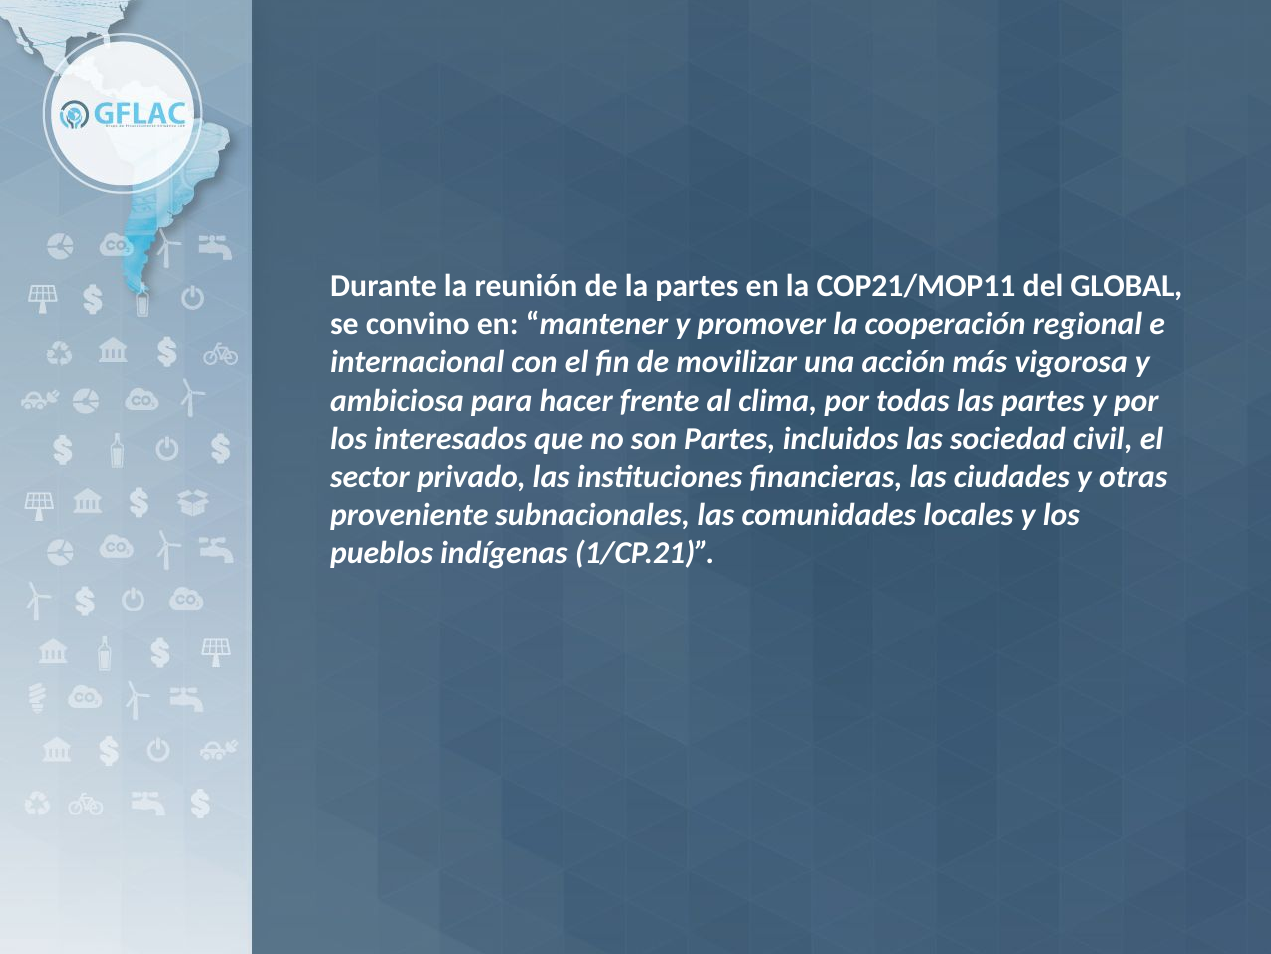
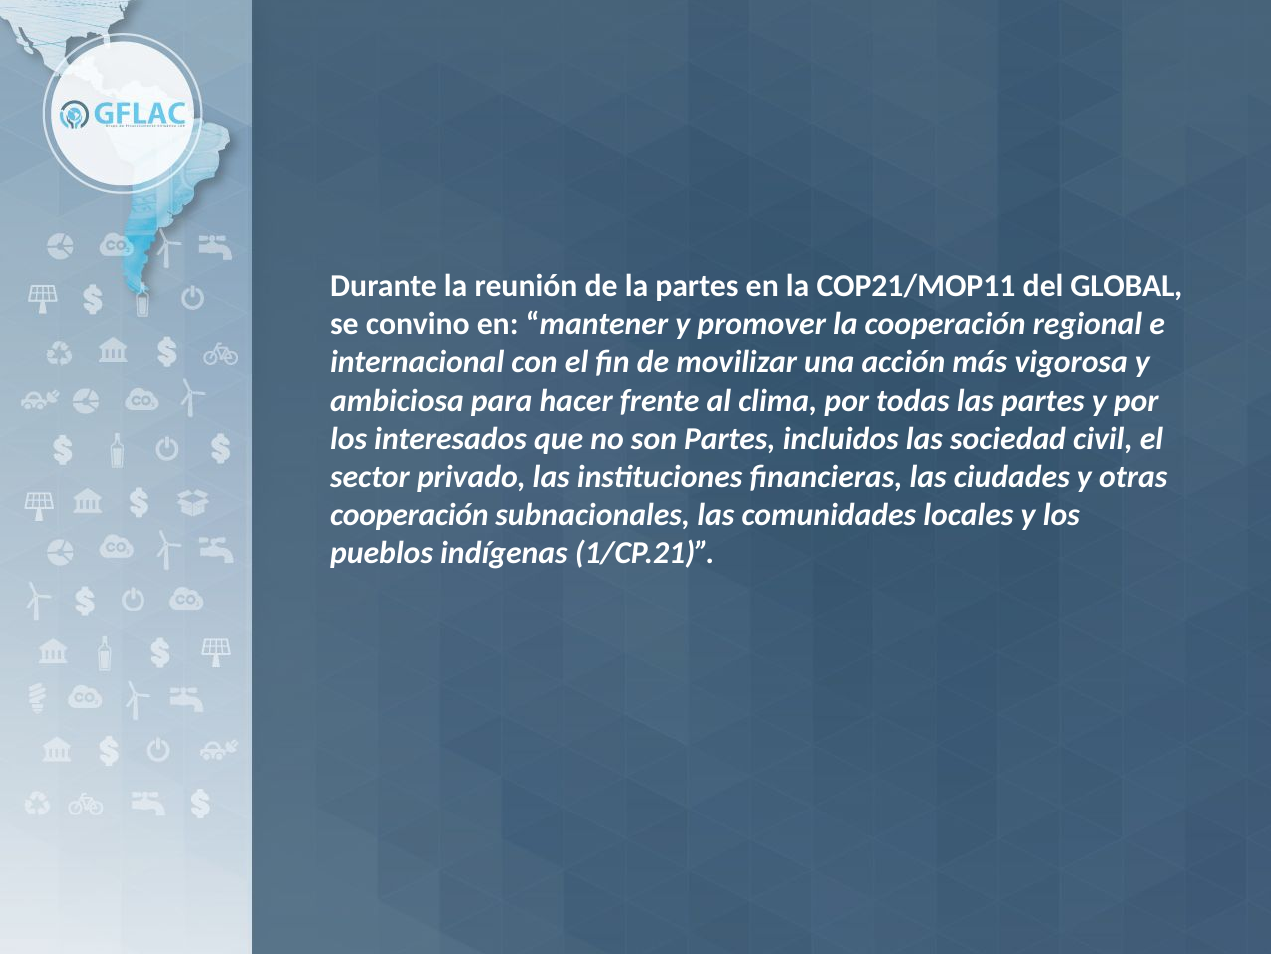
proveniente at (409, 515): proveniente -> cooperación
